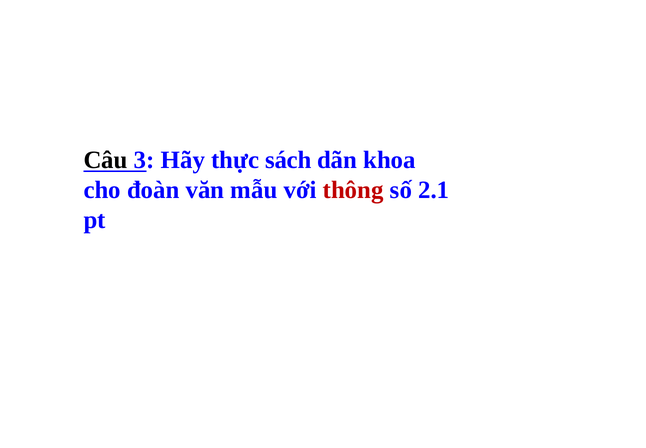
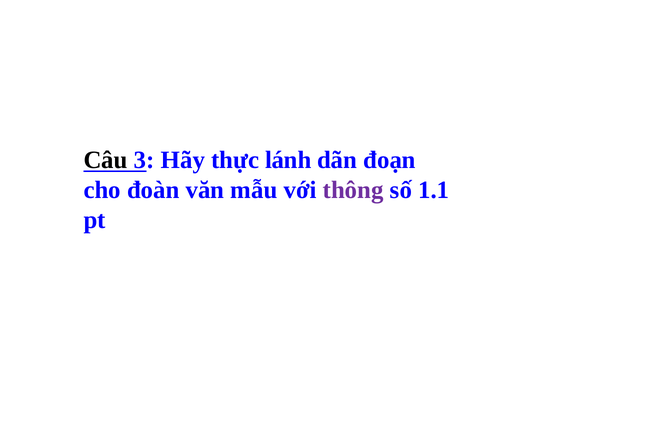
sách: sách -> lánh
khoa: khoa -> đoạn
thông colour: red -> purple
2.1: 2.1 -> 1.1
